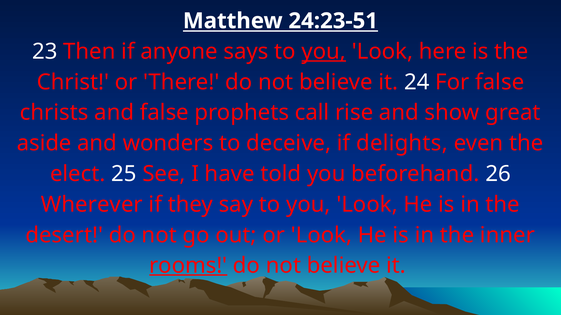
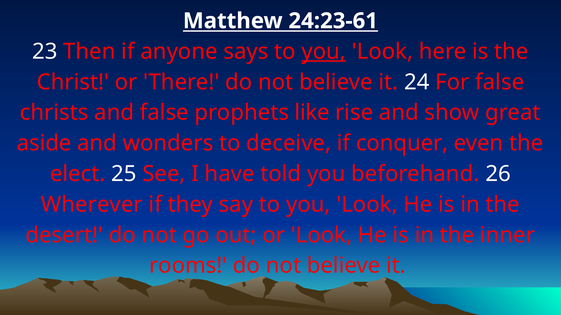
24:23-51: 24:23-51 -> 24:23-61
call: call -> like
delights: delights -> conquer
rooms underline: present -> none
